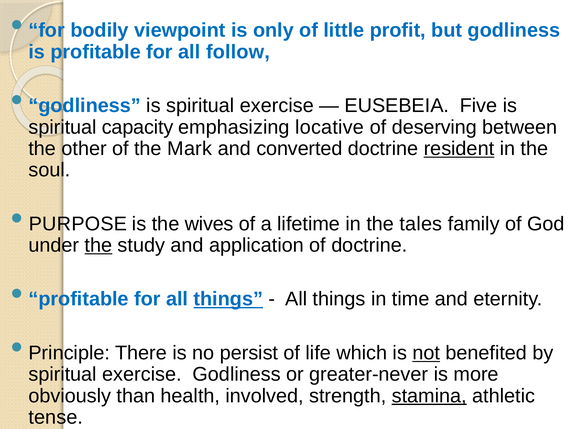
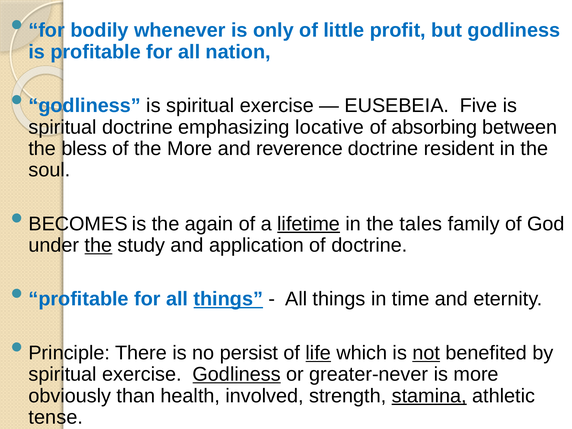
viewpoint: viewpoint -> whenever
follow: follow -> nation
spiritual capacity: capacity -> doctrine
deserving: deserving -> absorbing
other: other -> bless
the Mark: Mark -> More
converted: converted -> reverence
resident underline: present -> none
PURPOSE: PURPOSE -> BECOMES
wives: wives -> again
lifetime underline: none -> present
life underline: none -> present
Godliness at (237, 374) underline: none -> present
